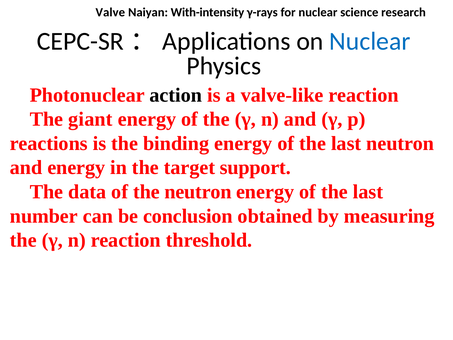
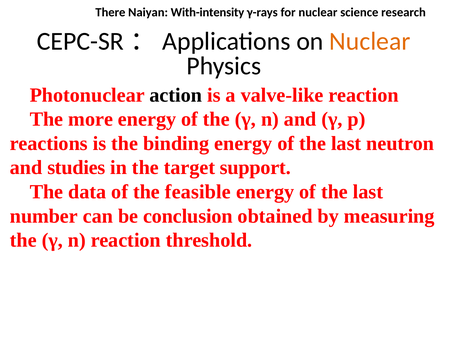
Valve: Valve -> There
Nuclear at (370, 41) colour: blue -> orange
giant: giant -> more
and energy: energy -> studies
the neutron: neutron -> feasible
